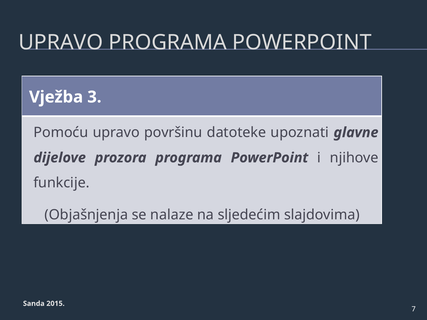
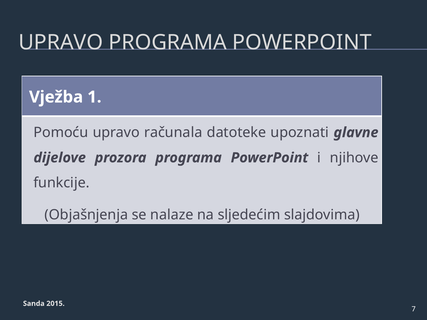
3: 3 -> 1
površinu: površinu -> računala
